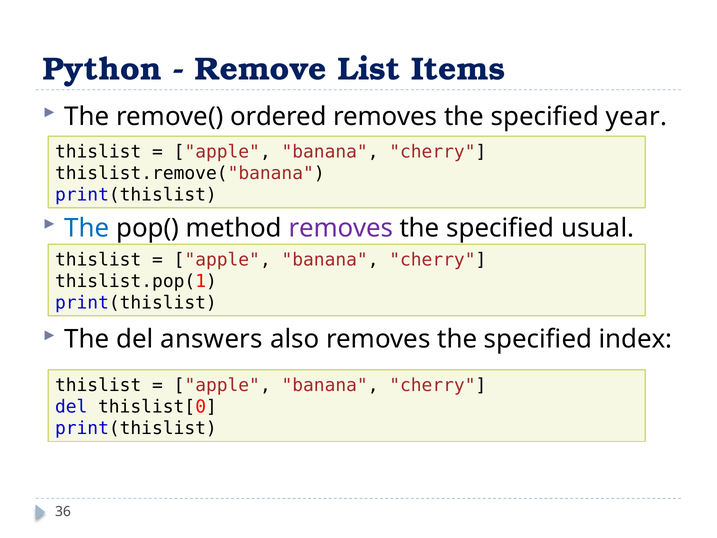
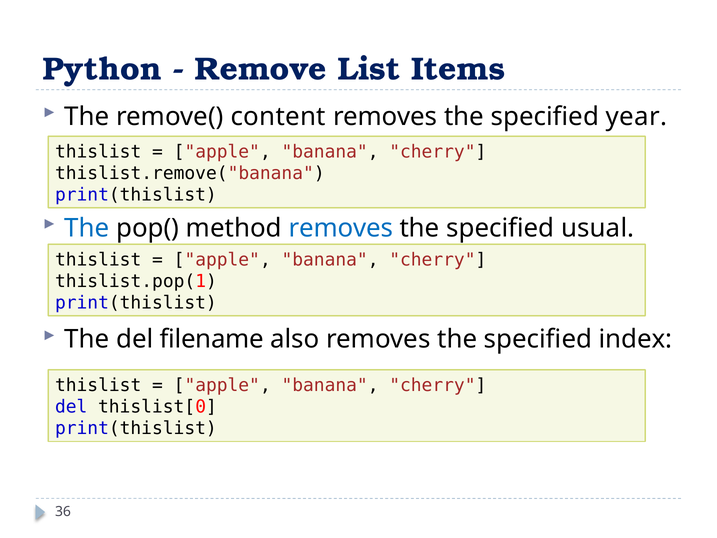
ordered: ordered -> content
removes at (341, 228) colour: purple -> blue
answers: answers -> filename
